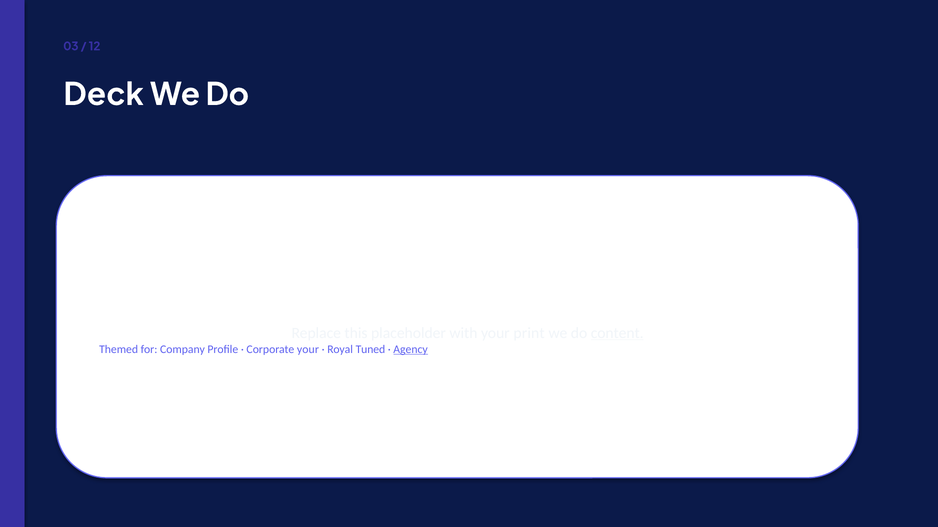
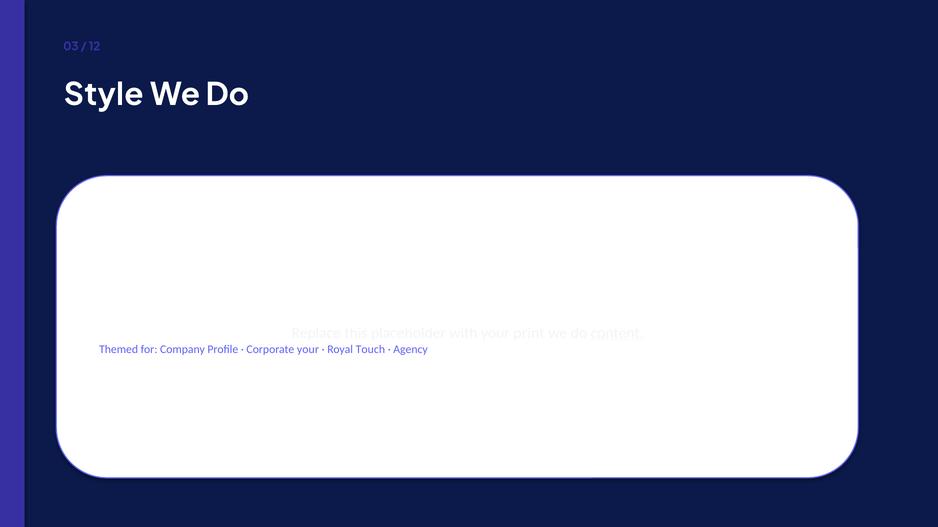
Deck: Deck -> Style
Tuned: Tuned -> Touch
Agency underline: present -> none
